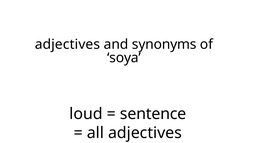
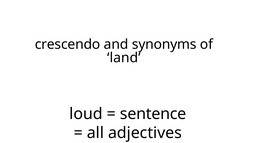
adjectives at (67, 44): adjectives -> crescendo
soya: soya -> land
